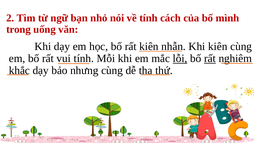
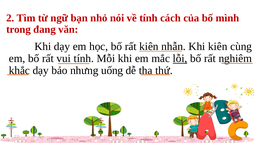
uống: uống -> đang
rất at (210, 58) underline: present -> none
nhưng cùng: cùng -> uống
